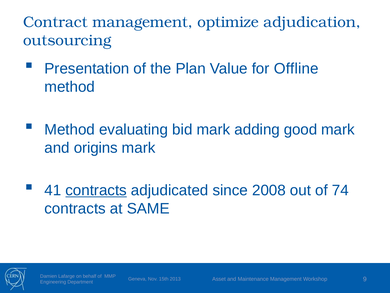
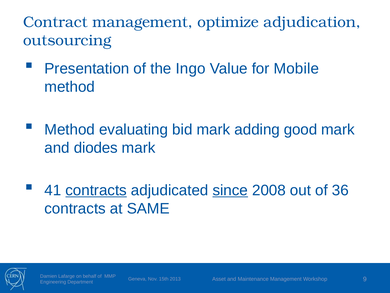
Plan: Plan -> Ingo
Offline: Offline -> Mobile
origins: origins -> diodes
since underline: none -> present
74: 74 -> 36
